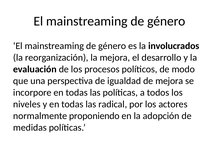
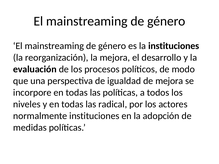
la involucrados: involucrados -> instituciones
normalmente proponiendo: proponiendo -> instituciones
